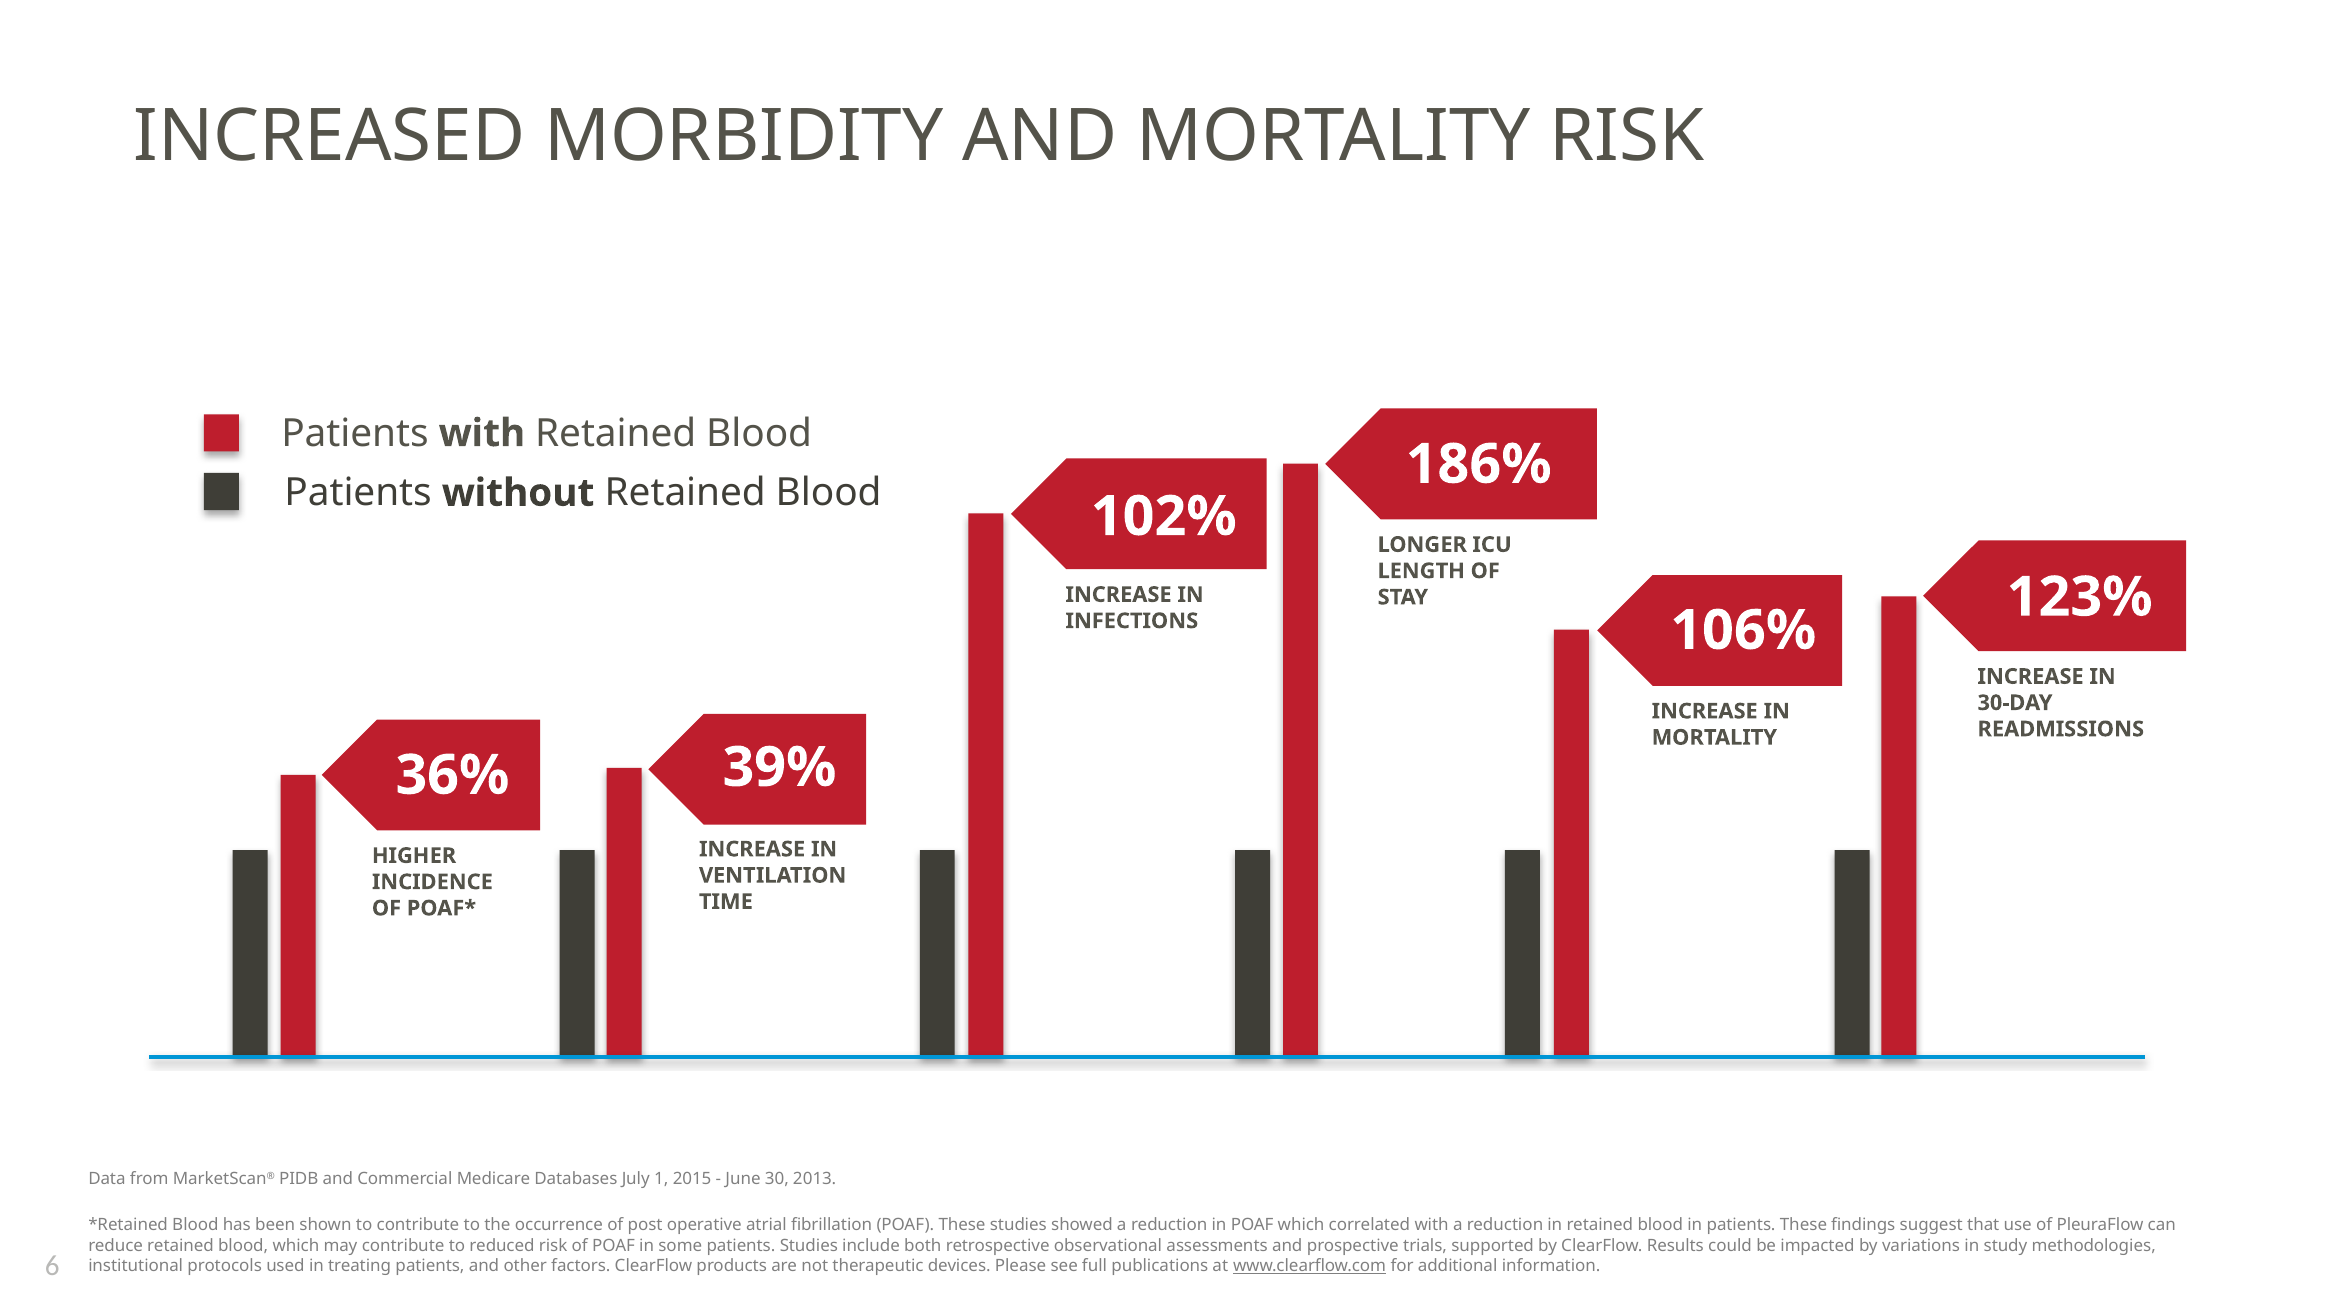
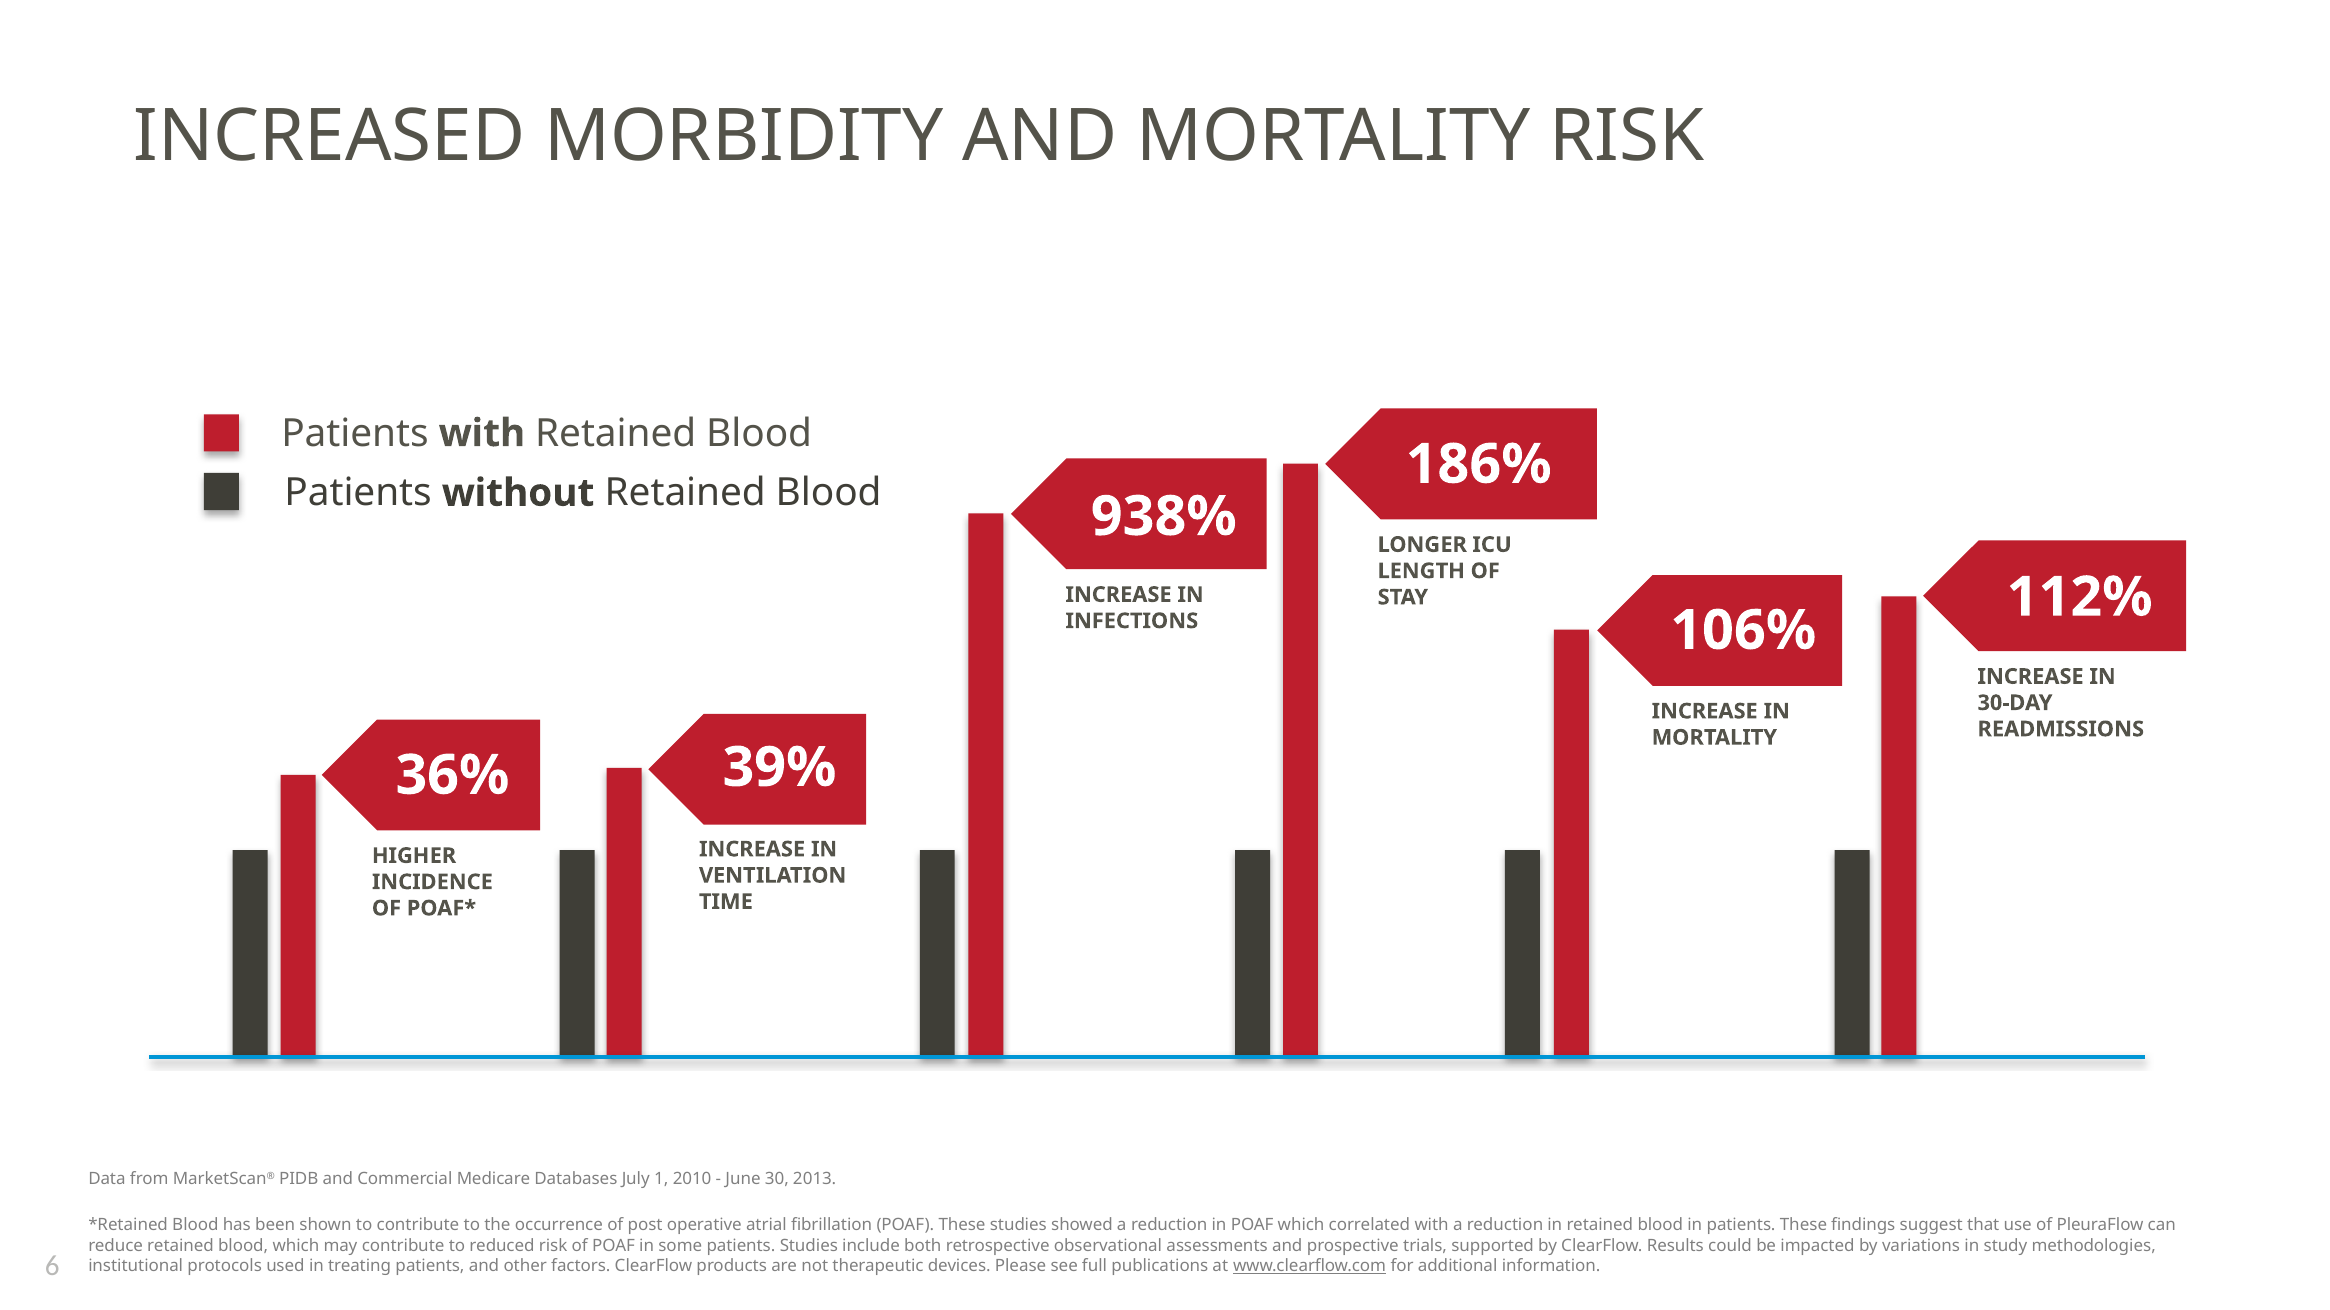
102%: 102% -> 938%
123%: 123% -> 112%
2015: 2015 -> 2010
